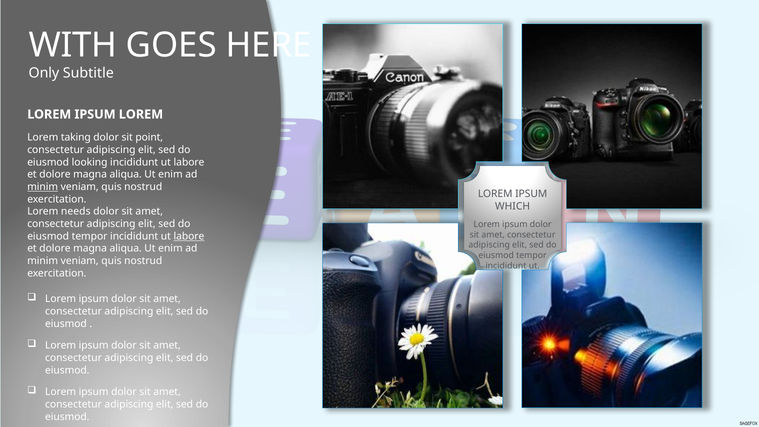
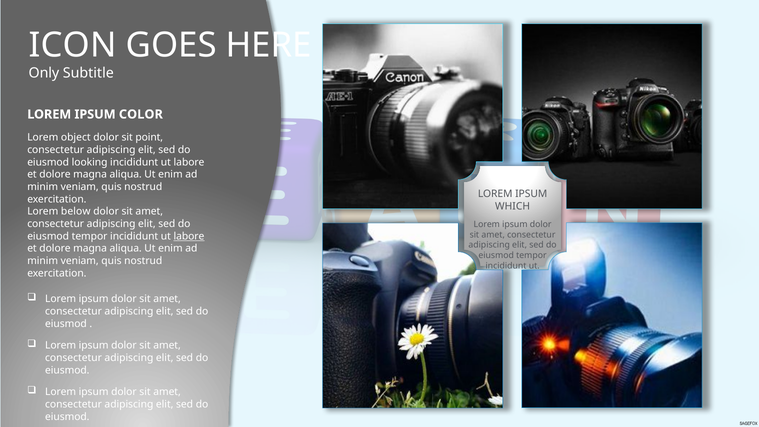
WITH: WITH -> ICON
IPSUM LOREM: LOREM -> COLOR
taking: taking -> object
minim at (43, 187) underline: present -> none
needs: needs -> below
